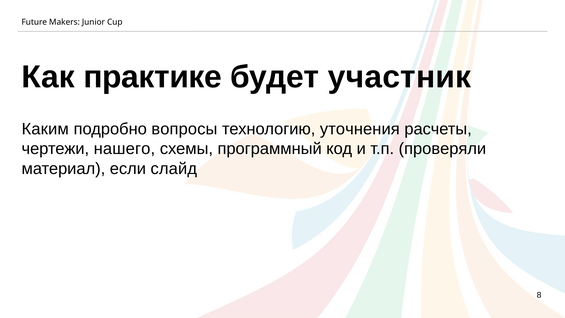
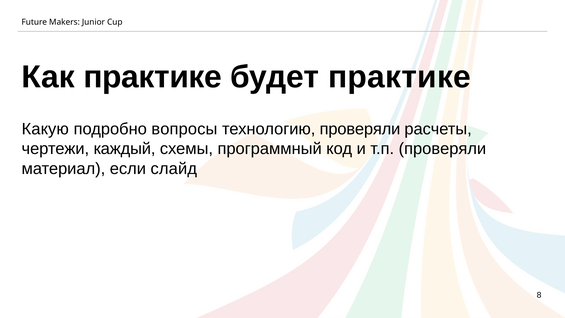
будет участник: участник -> практике
Каким: Каким -> Какую
технологию уточнения: уточнения -> проверяли
нашего: нашего -> каждый
